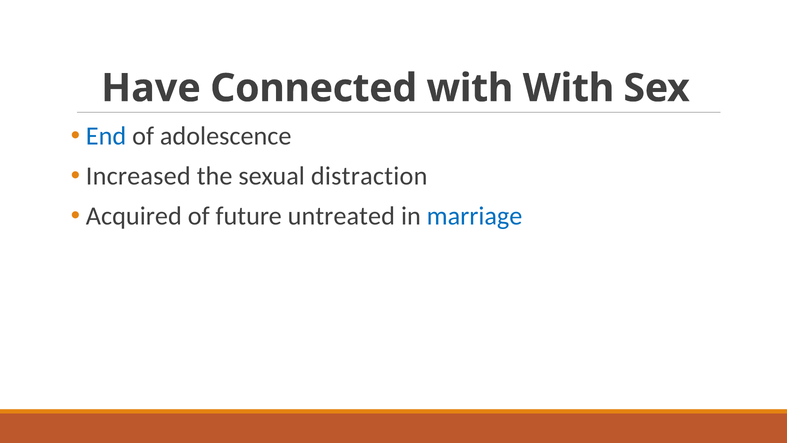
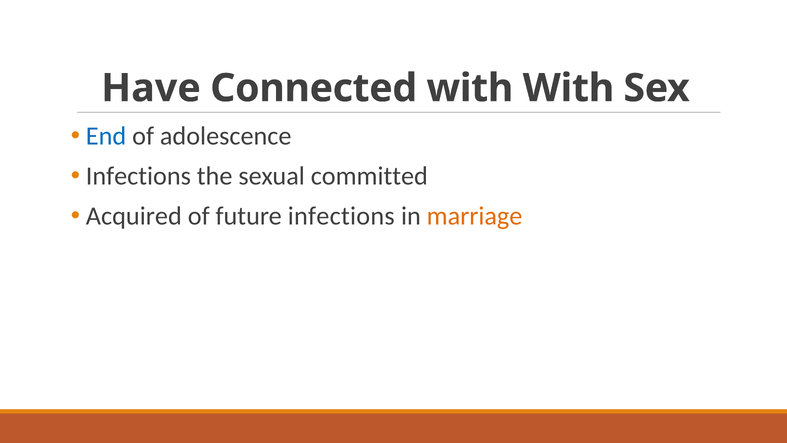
Increased at (138, 176): Increased -> Infections
distraction: distraction -> committed
future untreated: untreated -> infections
marriage colour: blue -> orange
